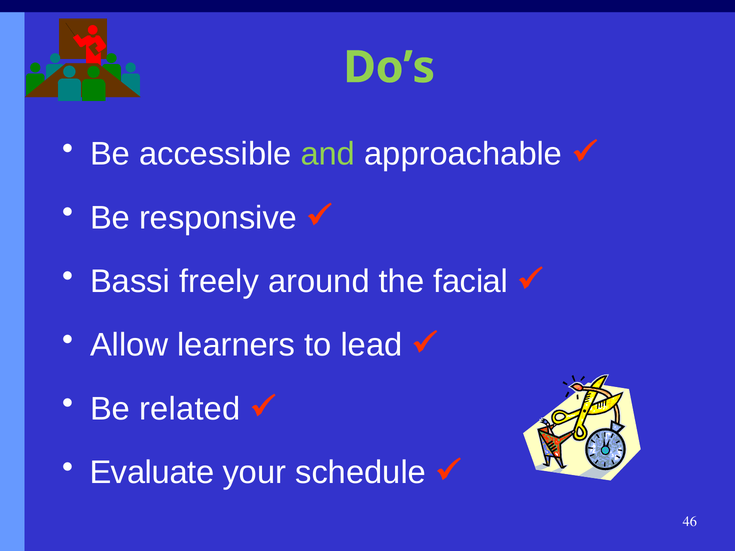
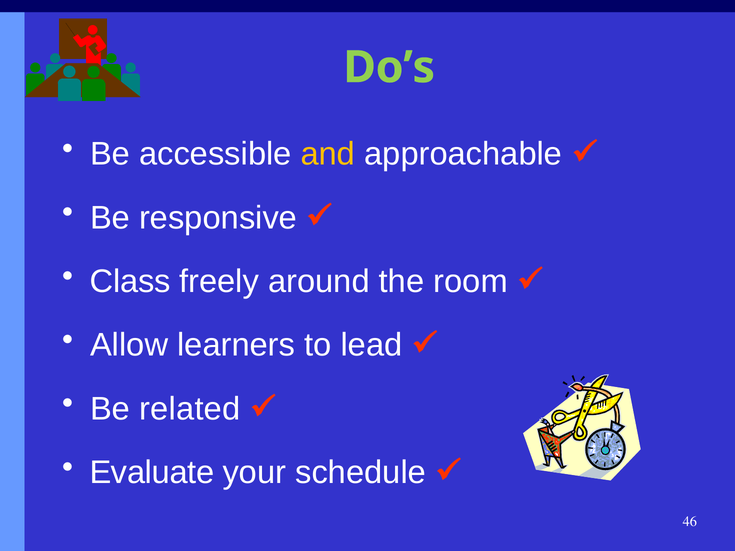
and colour: light green -> yellow
Bassi: Bassi -> Class
facial: facial -> room
